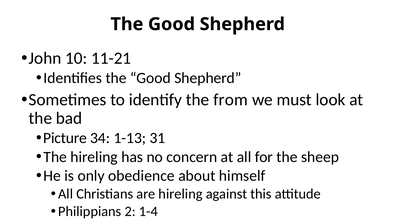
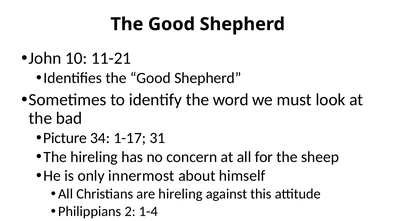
from: from -> word
1-13: 1-13 -> 1-17
obedience: obedience -> innermost
